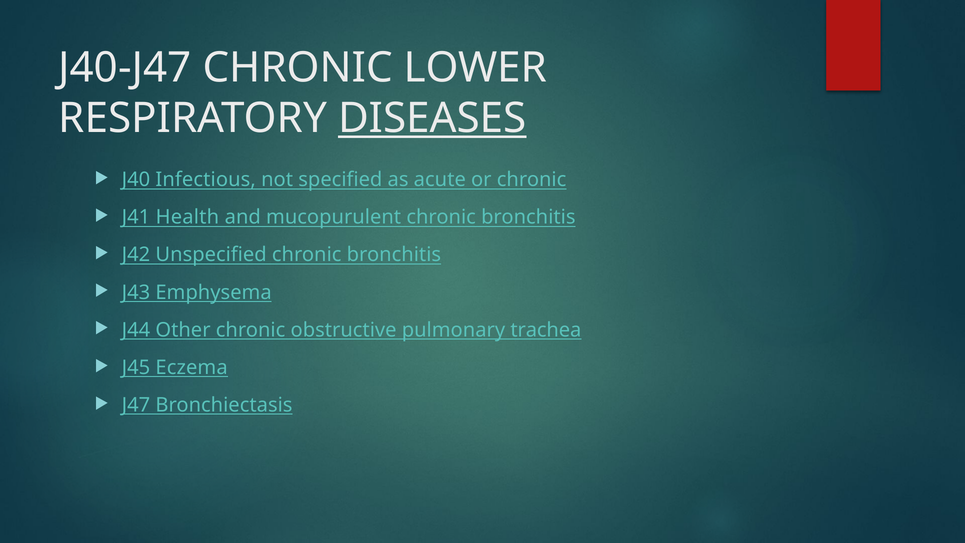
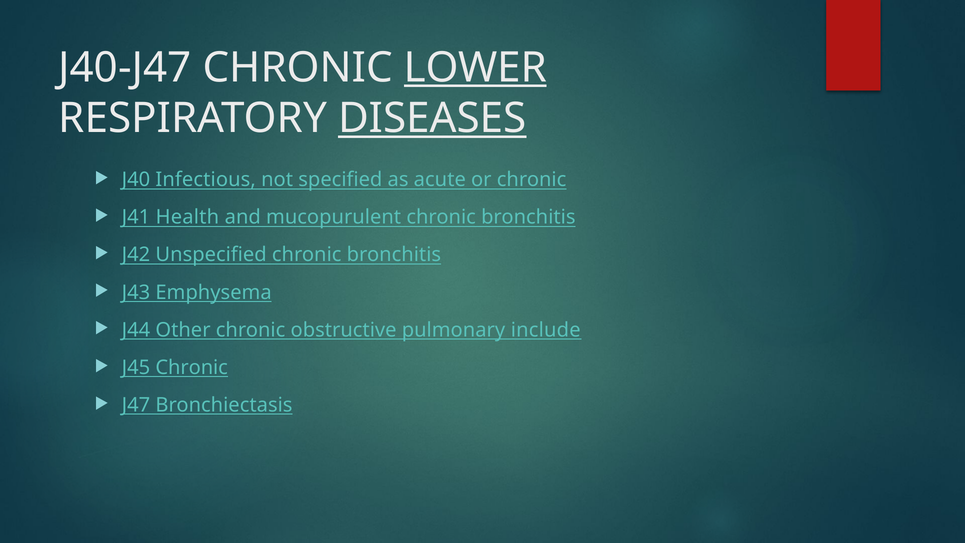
LOWER underline: none -> present
trachea: trachea -> include
J45 Eczema: Eczema -> Chronic
